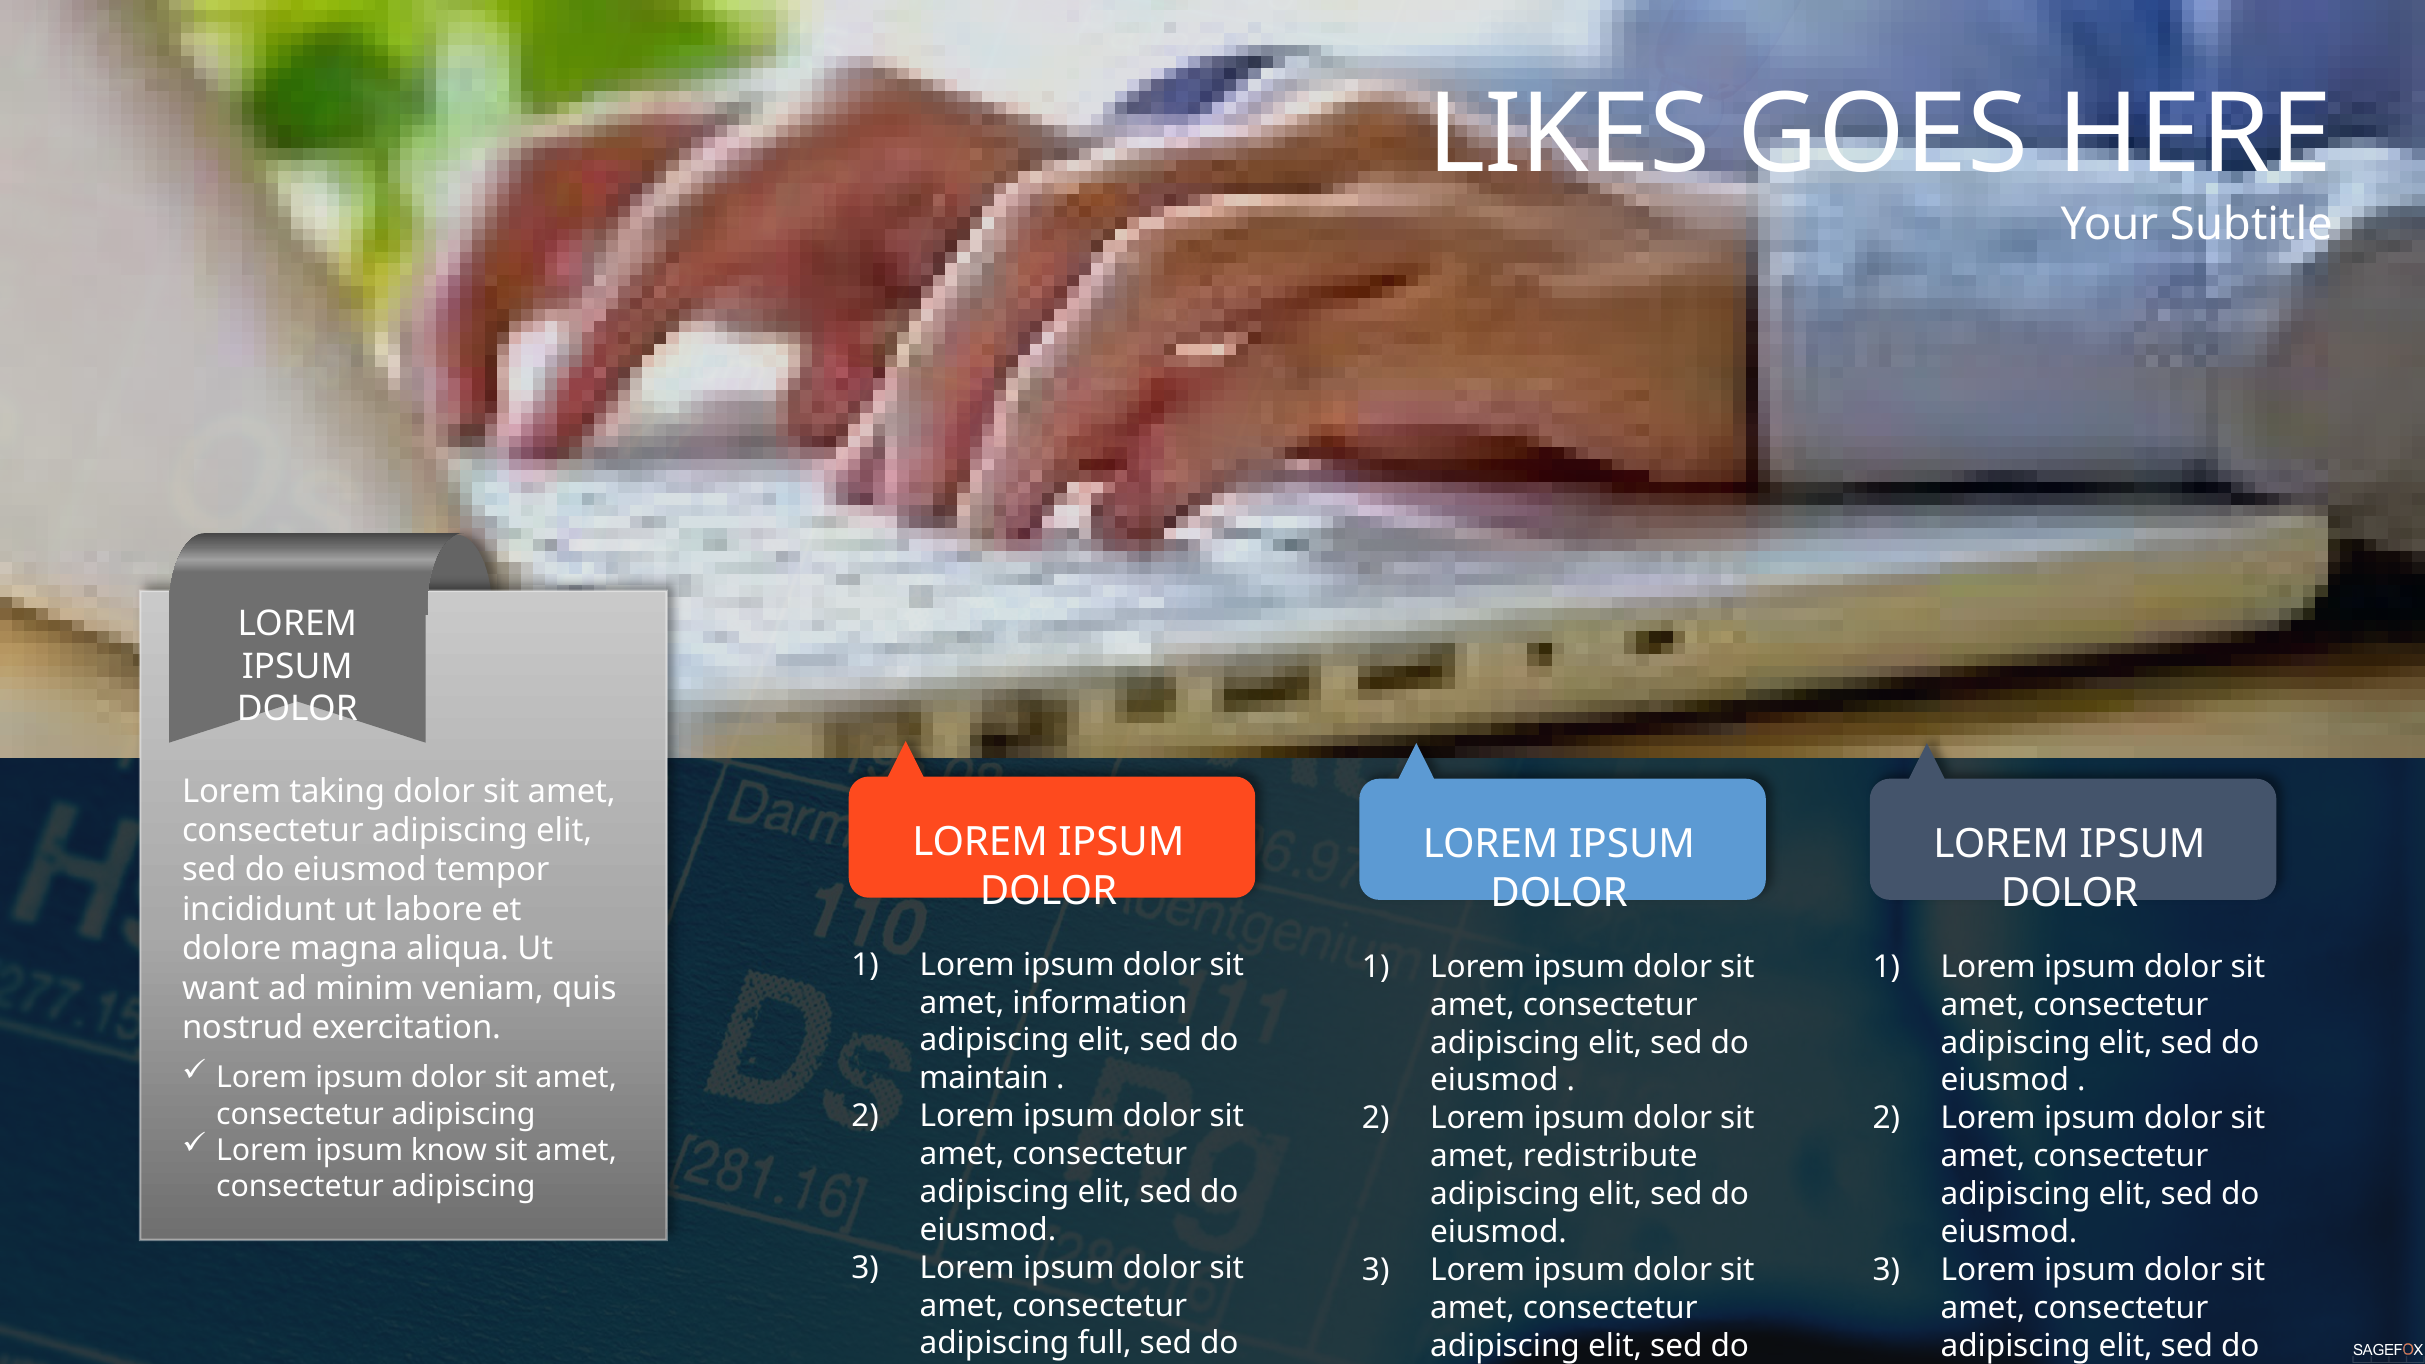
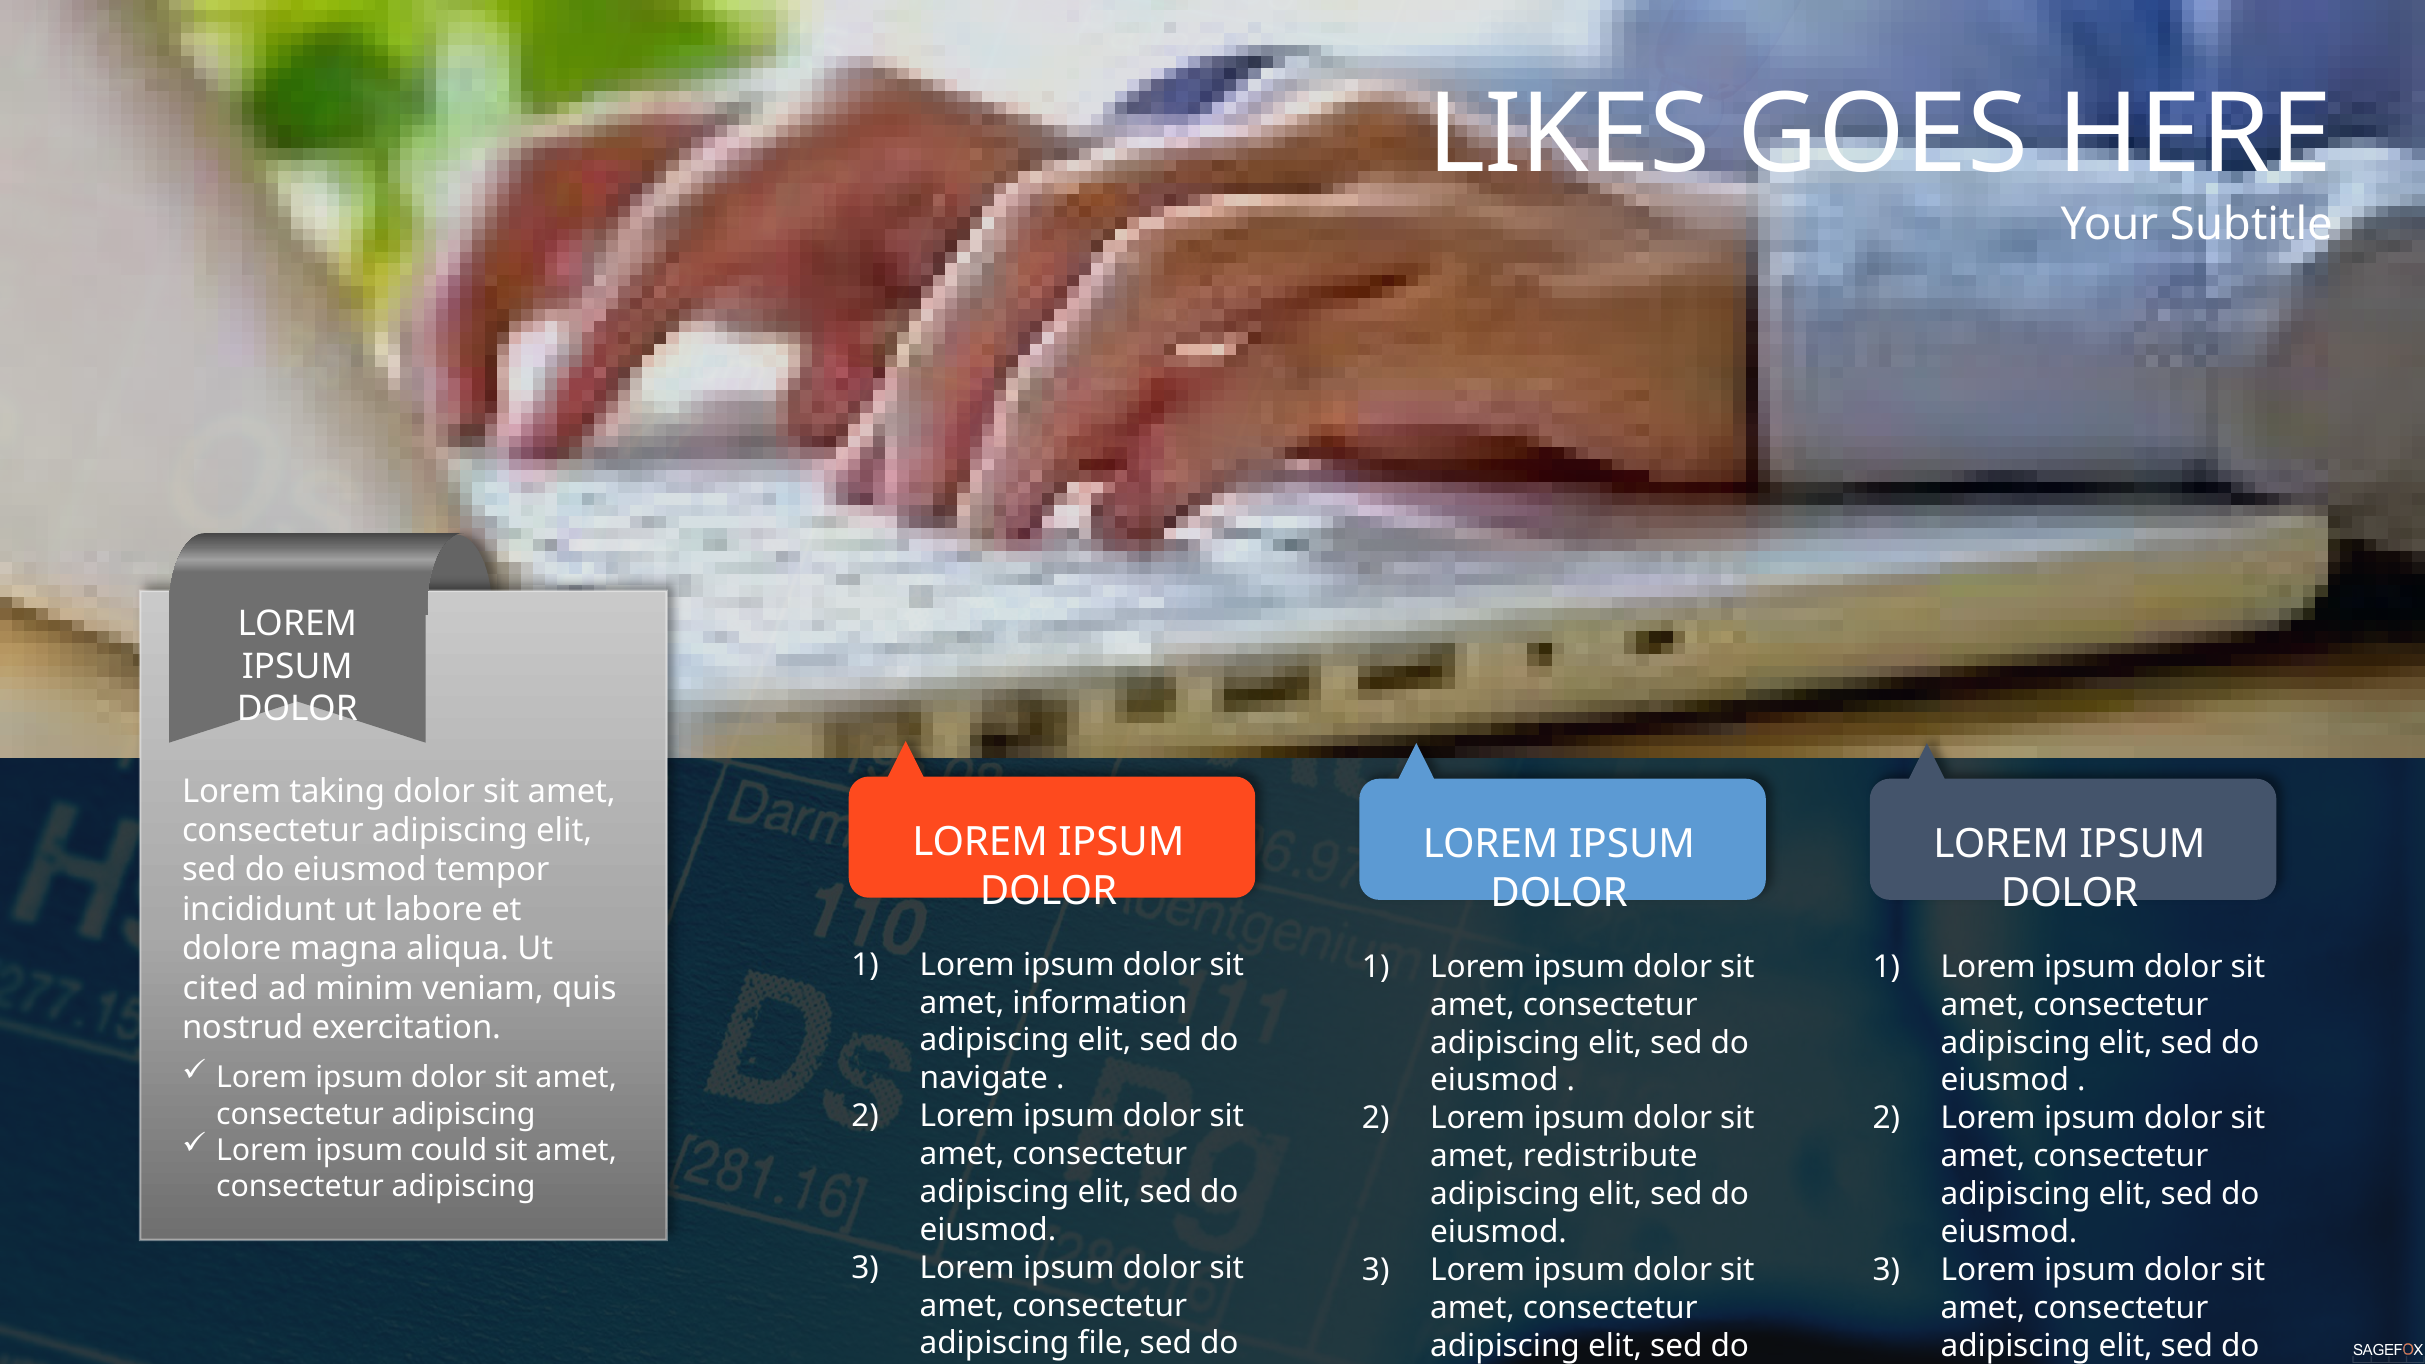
want: want -> cited
maintain: maintain -> navigate
know: know -> could
full: full -> file
